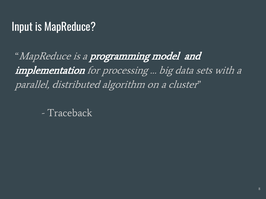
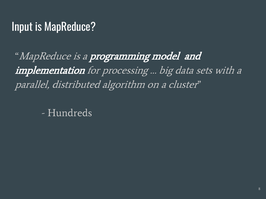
Traceback: Traceback -> Hundreds
